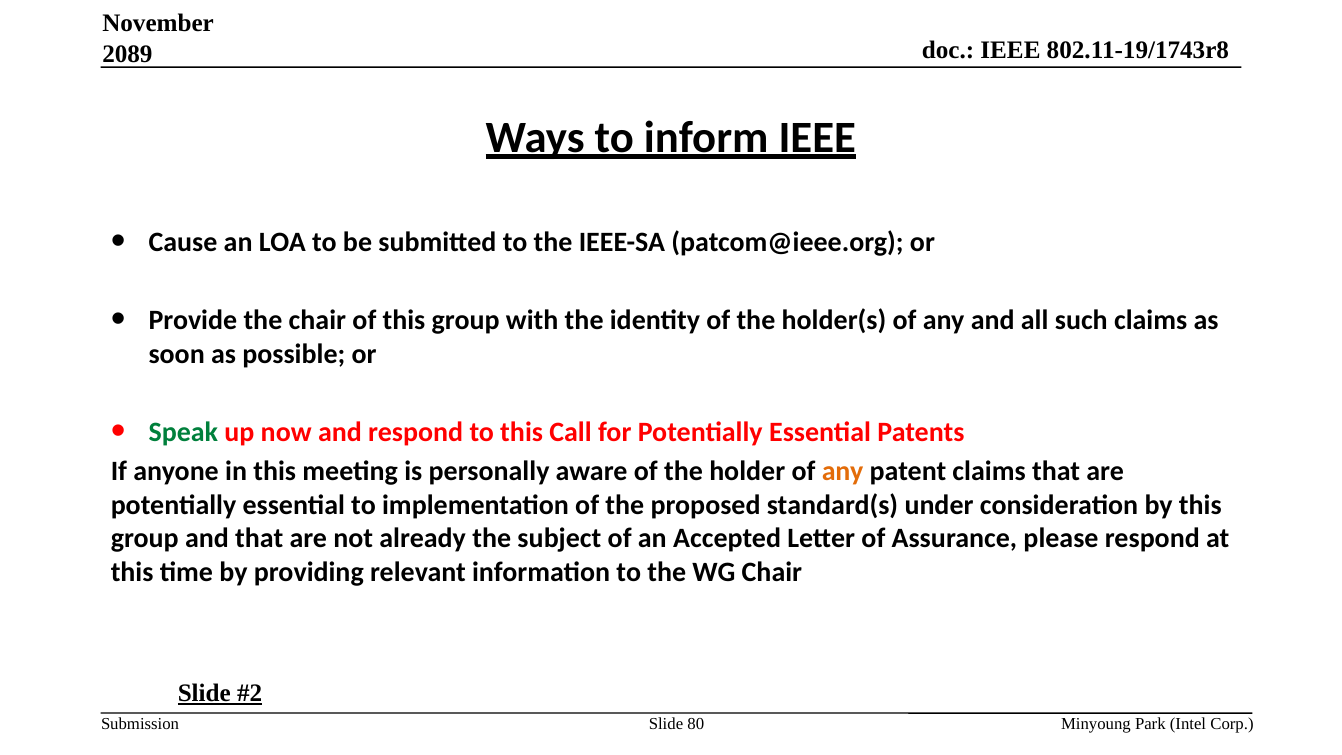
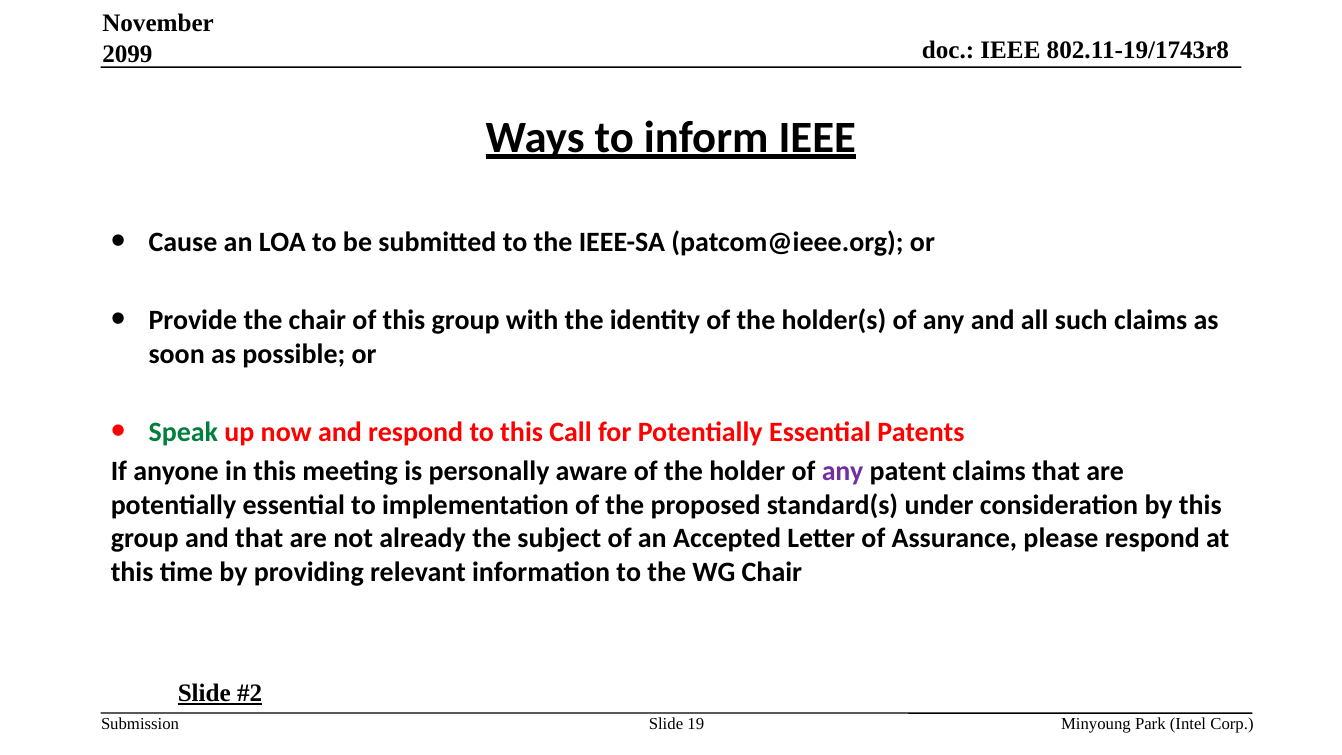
2089: 2089 -> 2099
any at (843, 471) colour: orange -> purple
80: 80 -> 19
